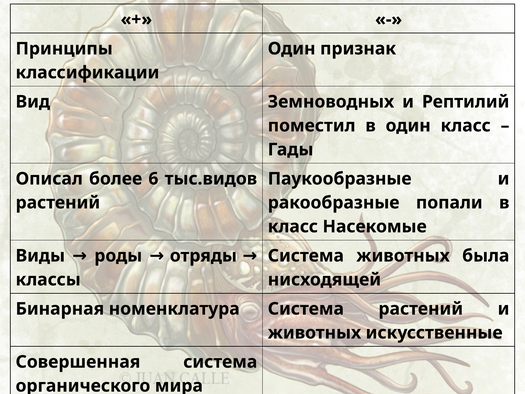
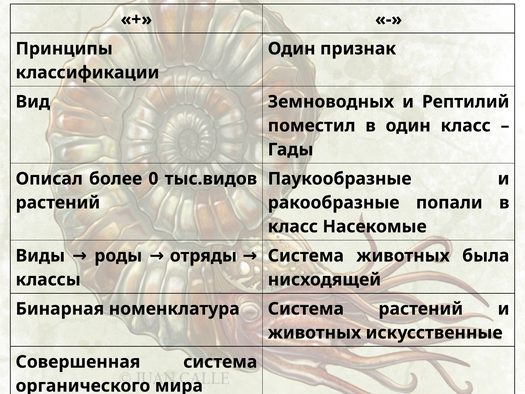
6: 6 -> 0
